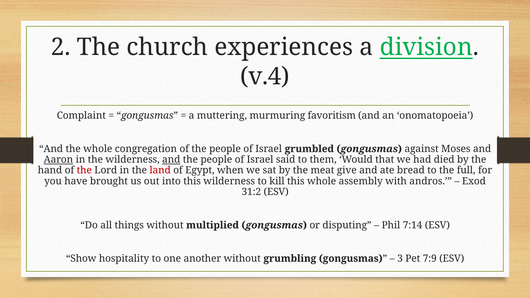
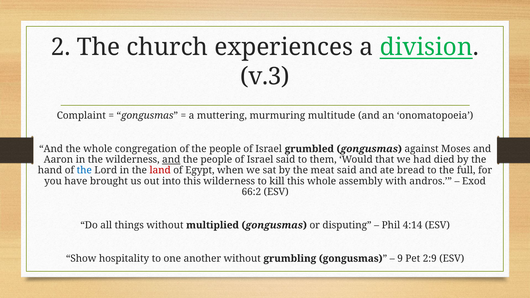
v.4: v.4 -> v.3
favoritism: favoritism -> multitude
Aaron underline: present -> none
the at (84, 170) colour: red -> blue
meat give: give -> said
31:2: 31:2 -> 66:2
7:14: 7:14 -> 4:14
3: 3 -> 9
7:9: 7:9 -> 2:9
